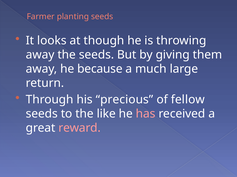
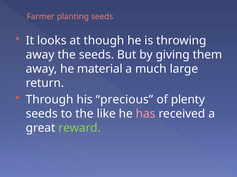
because: because -> material
fellow: fellow -> plenty
reward colour: pink -> light green
